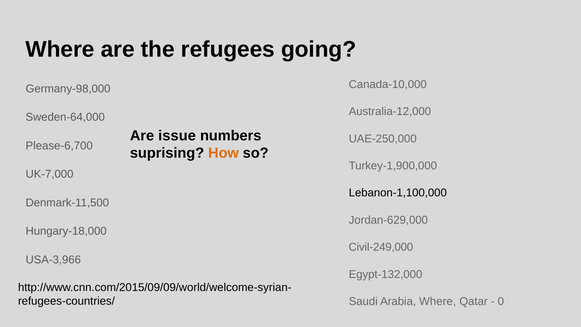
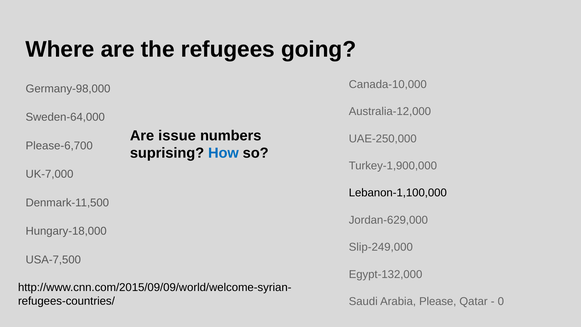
How colour: orange -> blue
Civil-249,000: Civil-249,000 -> Slip-249,000
USA-3,966: USA-3,966 -> USA-7,500
Arabia Where: Where -> Please
